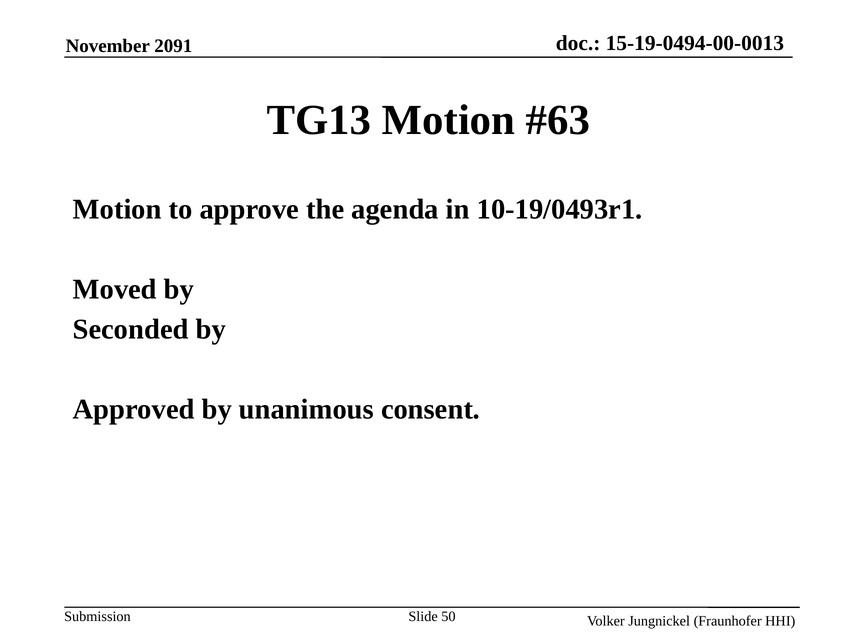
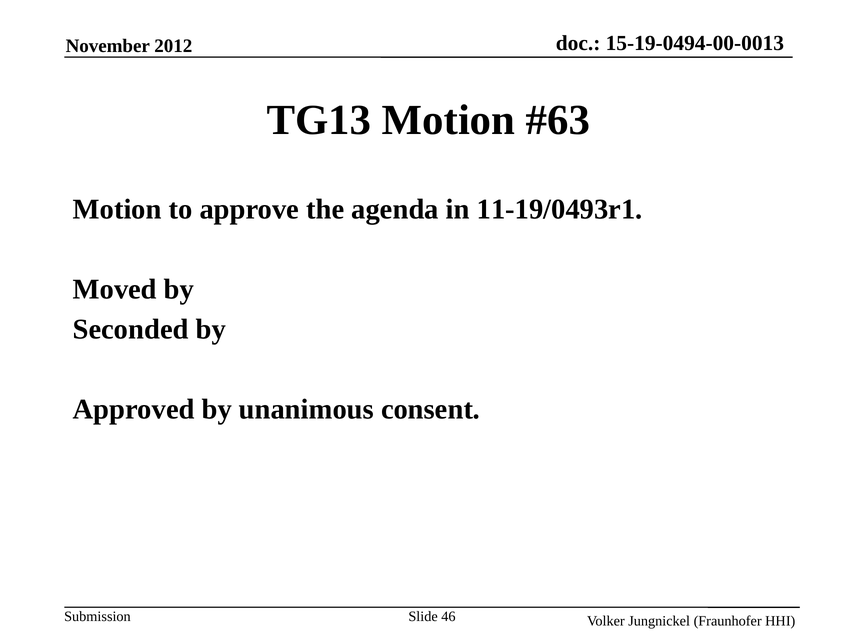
2091: 2091 -> 2012
10-19/0493r1: 10-19/0493r1 -> 11-19/0493r1
50: 50 -> 46
